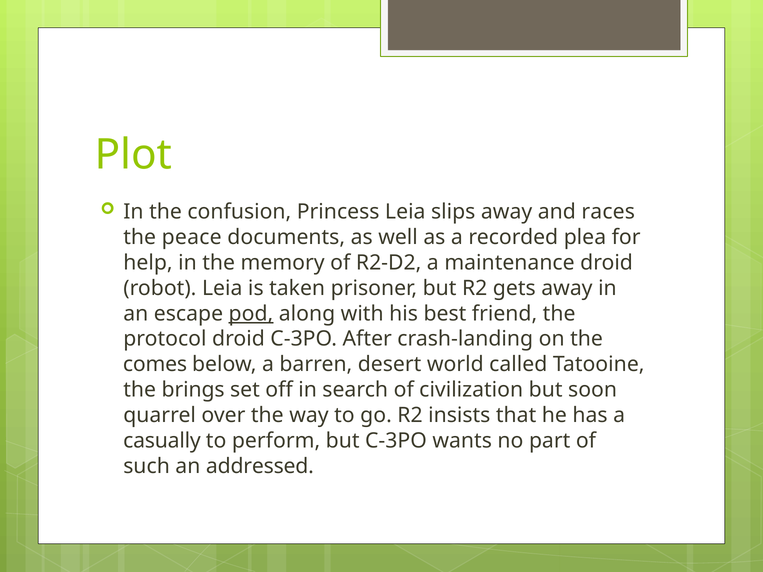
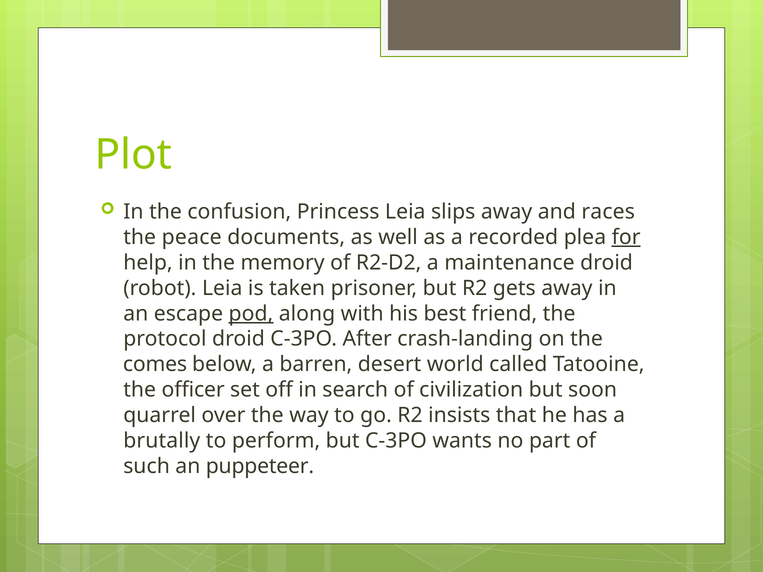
for underline: none -> present
brings: brings -> officer
casually: casually -> brutally
addressed: addressed -> puppeteer
